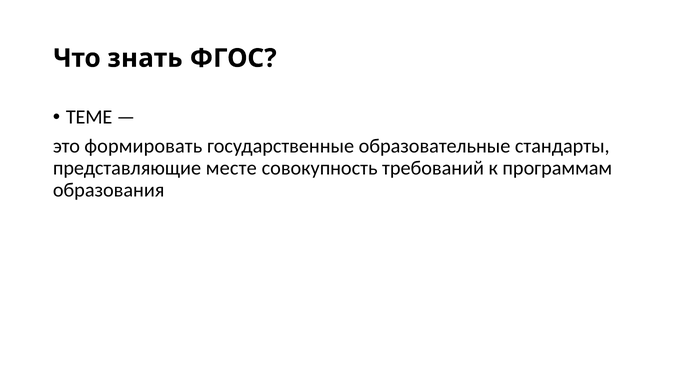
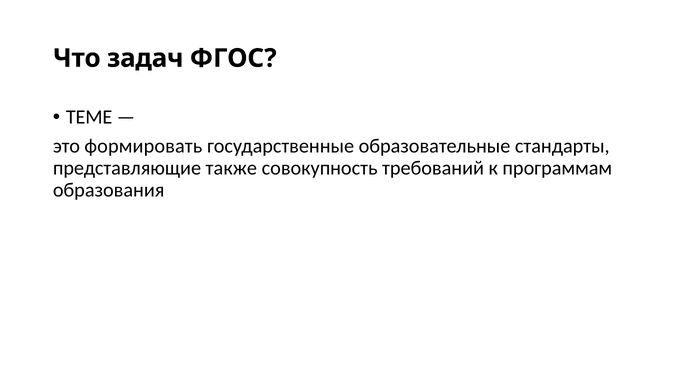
знать: знать -> задач
месте: месте -> также
